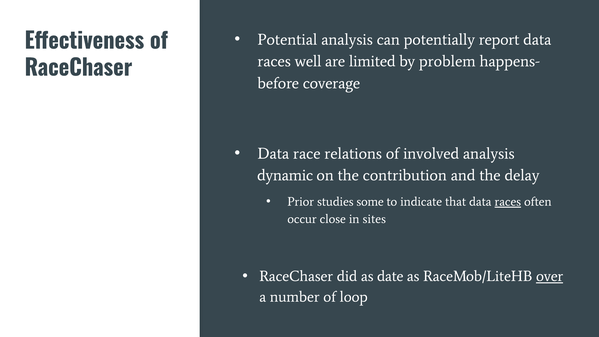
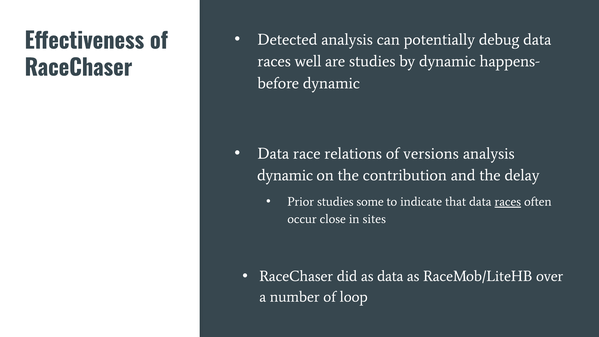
Potential: Potential -> Detected
report: report -> debug
are limited: limited -> studies
by problem: problem -> dynamic
coverage at (331, 83): coverage -> dynamic
involved: involved -> versions
as date: date -> data
over underline: present -> none
